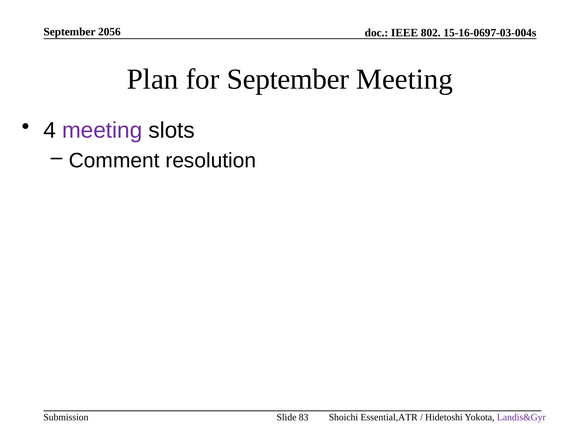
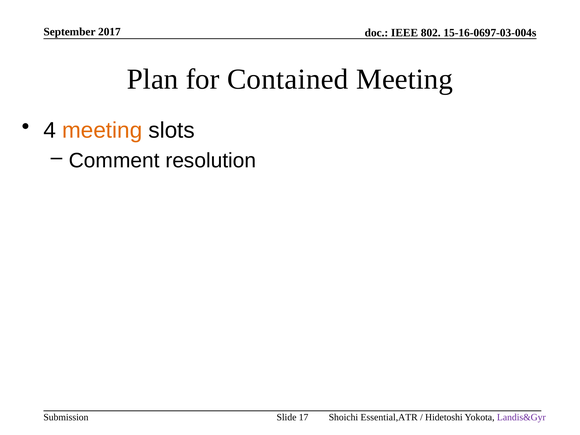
2056: 2056 -> 2017
for September: September -> Contained
meeting at (102, 130) colour: purple -> orange
83: 83 -> 17
